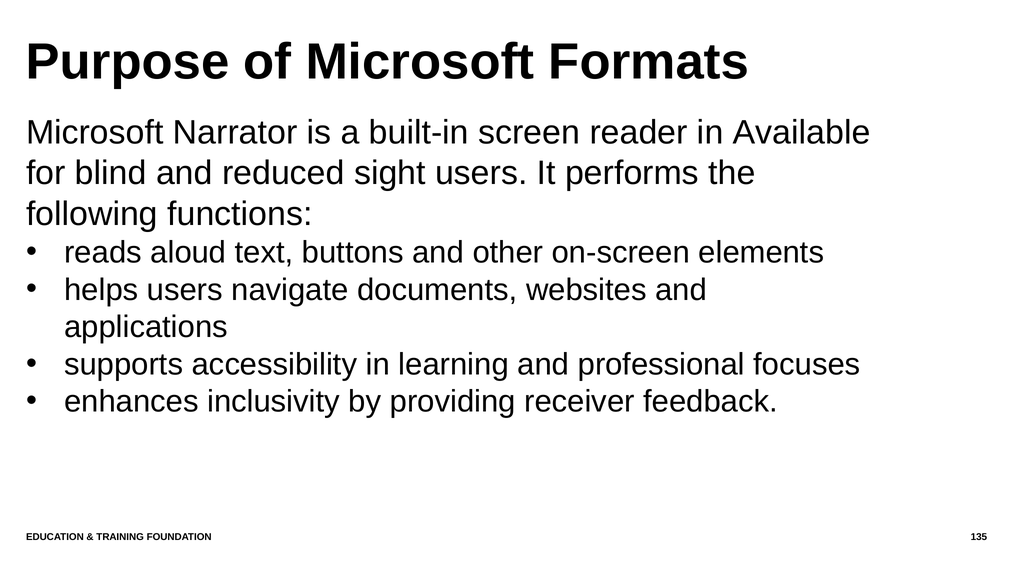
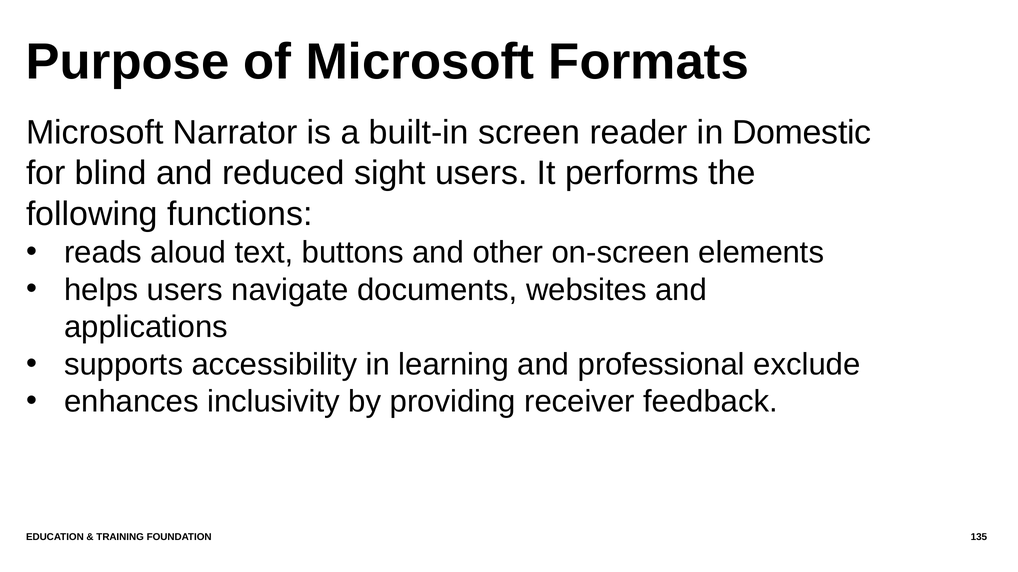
Available: Available -> Domestic
focuses: focuses -> exclude
